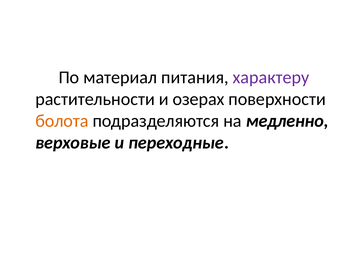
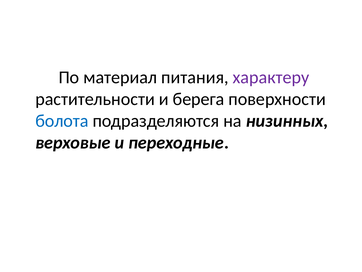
озерах: озерах -> берега
болота colour: orange -> blue
медленно: медленно -> низинных
